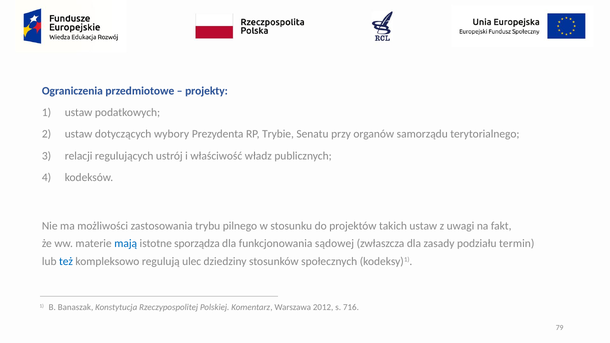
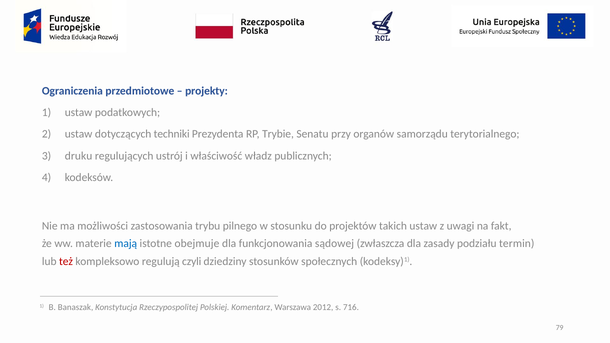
wybory: wybory -> techniki
relacji: relacji -> druku
sporządza: sporządza -> obejmuje
też colour: blue -> red
ulec: ulec -> czyli
